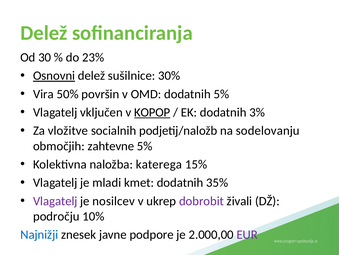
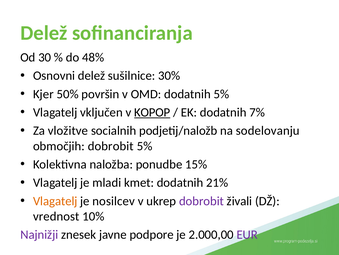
23%: 23% -> 48%
Osnovni underline: present -> none
Vira: Vira -> Kjer
3%: 3% -> 7%
območjih zahtevne: zahtevne -> dobrobit
katerega: katerega -> ponudbe
35%: 35% -> 21%
Vlagatelj at (55, 201) colour: purple -> orange
področju: področju -> vrednost
Najnižji colour: blue -> purple
